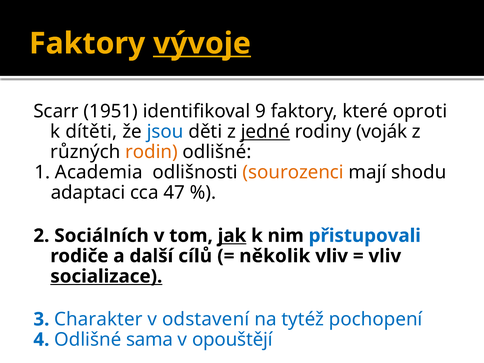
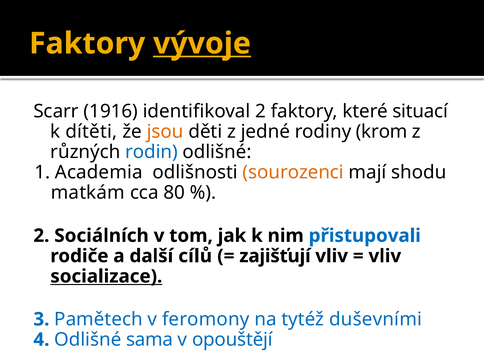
1951: 1951 -> 1916
identifikoval 9: 9 -> 2
oproti: oproti -> situací
jsou colour: blue -> orange
jedné underline: present -> none
voják: voják -> krom
rodin colour: orange -> blue
adaptaci: adaptaci -> matkám
47: 47 -> 80
jak underline: present -> none
několik: několik -> zajišťují
Charakter: Charakter -> Pamětech
odstavení: odstavení -> feromony
pochopení: pochopení -> duševními
